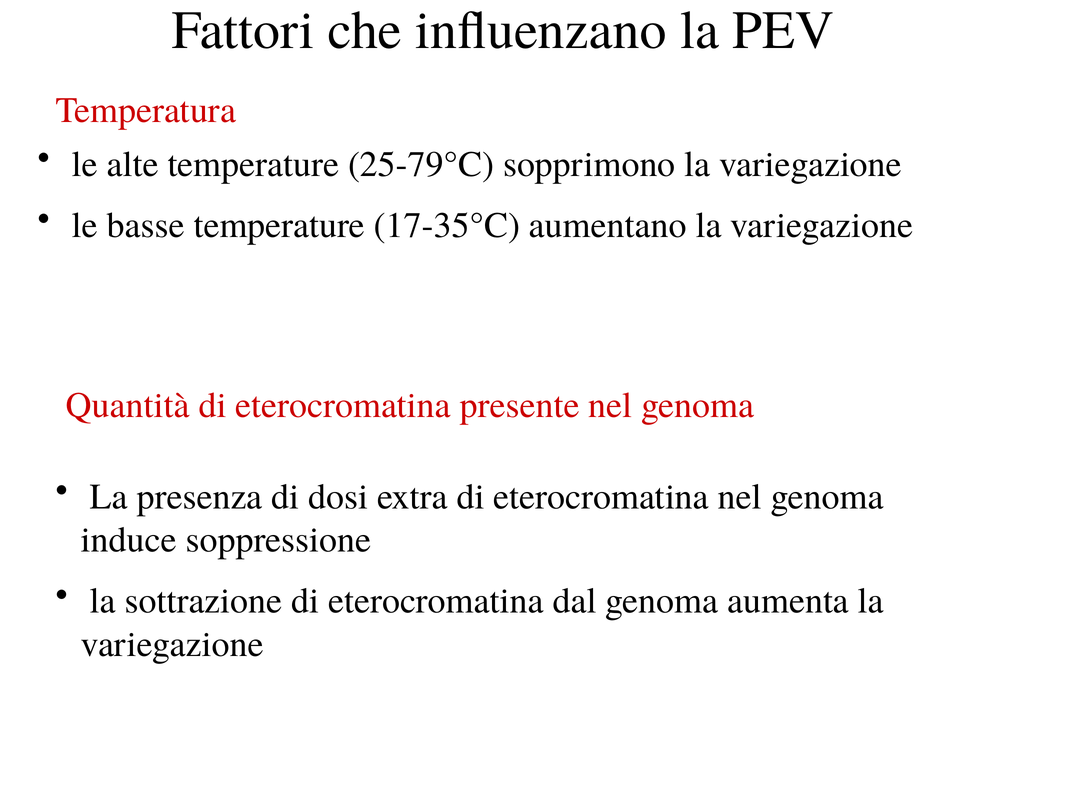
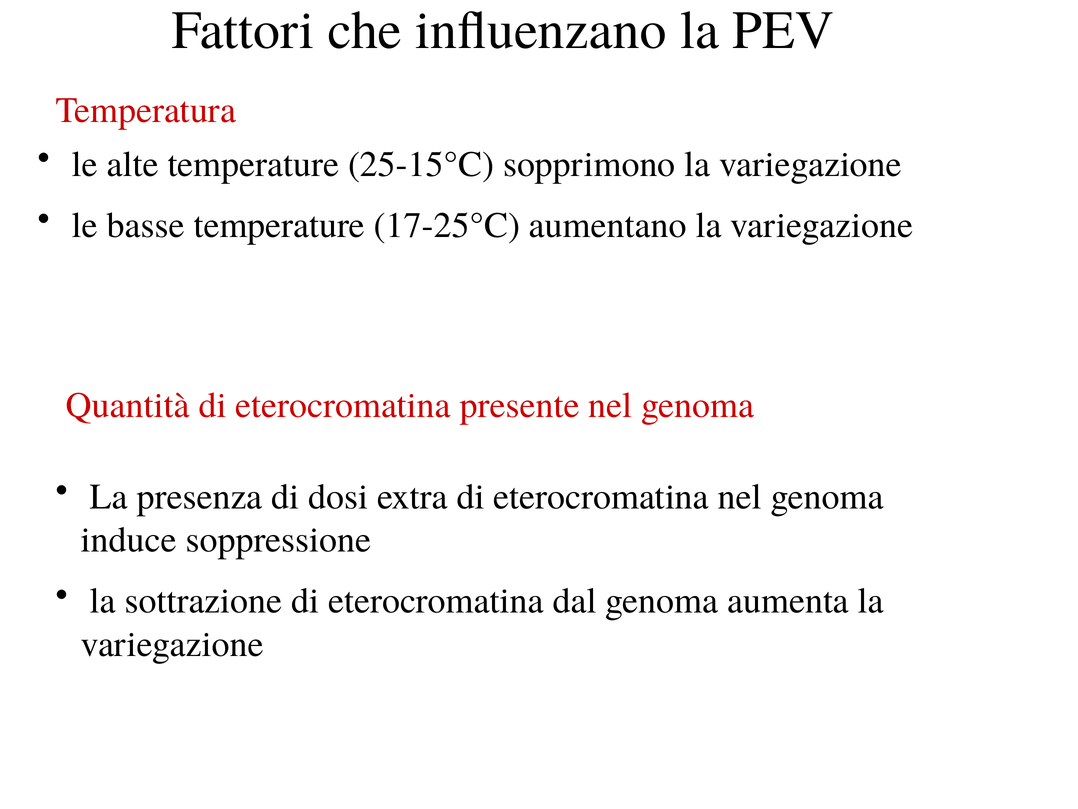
25-79°C: 25-79°C -> 25-15°C
17-35°C: 17-35°C -> 17-25°C
